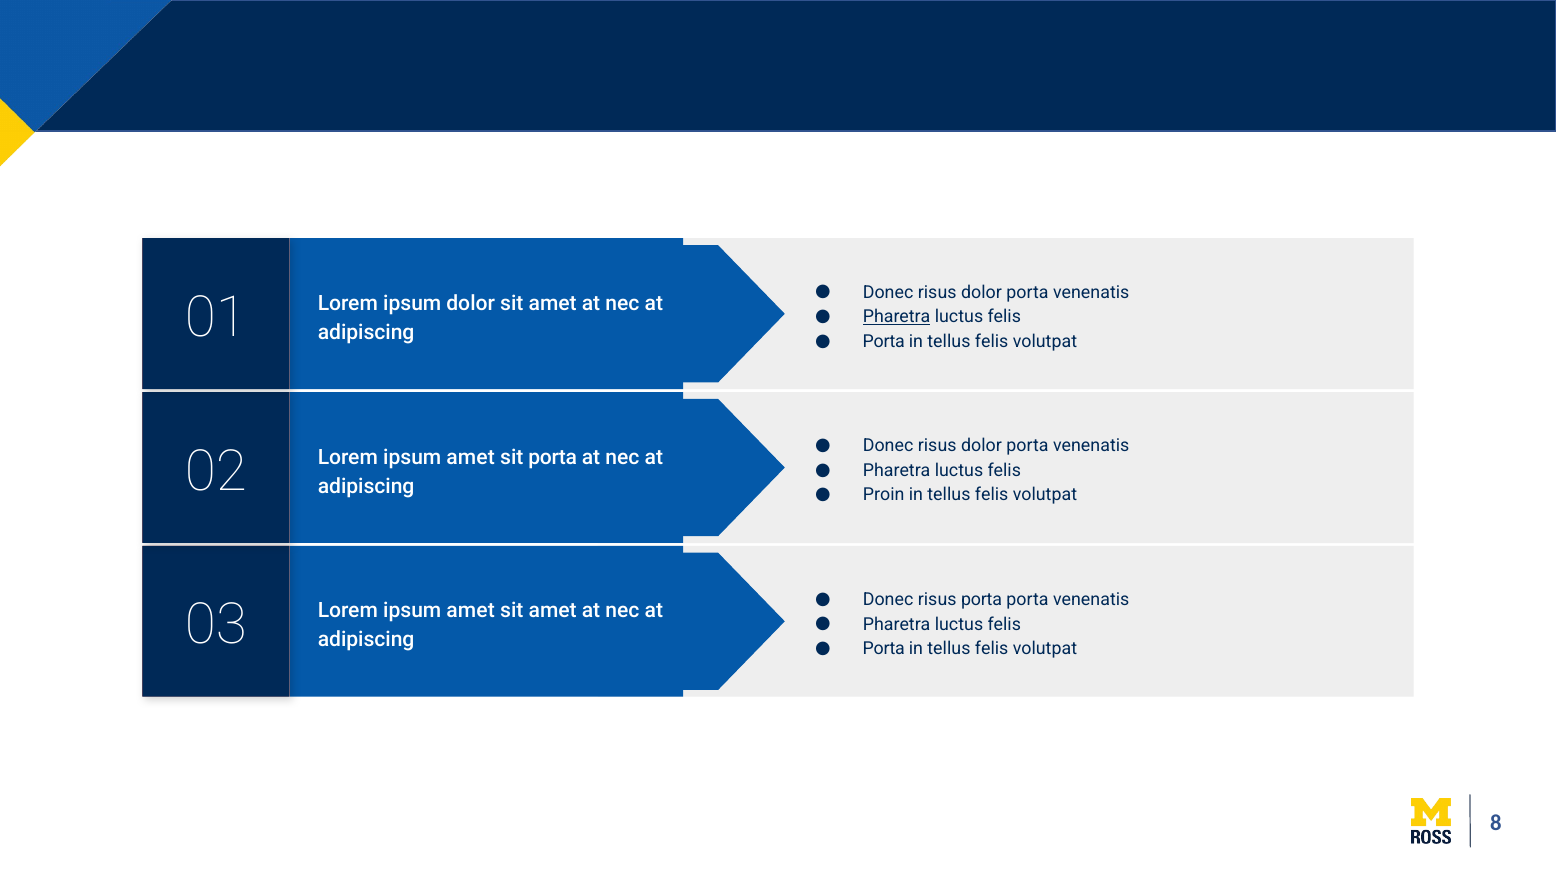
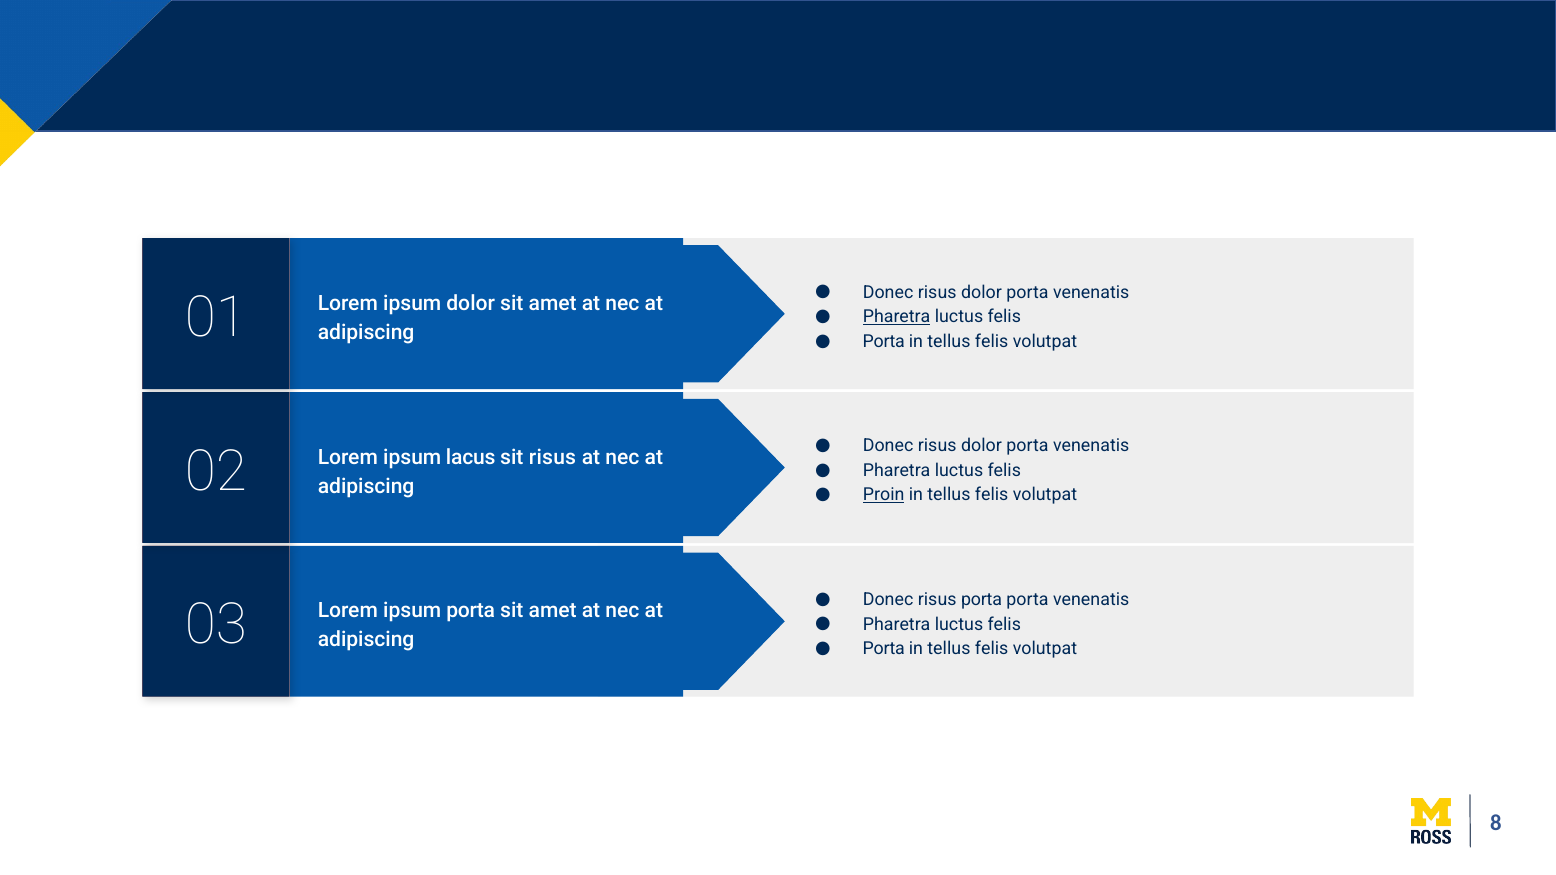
amet at (471, 457): amet -> lacus
sit porta: porta -> risus
Proin underline: none -> present
amet at (471, 611): amet -> porta
